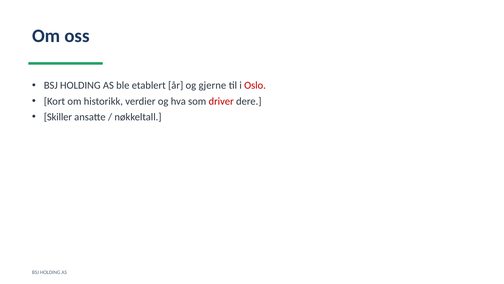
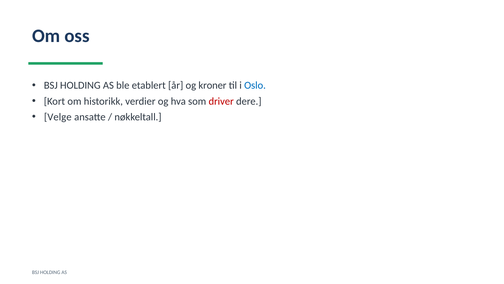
gjerne: gjerne -> kroner
Oslo colour: red -> blue
Skiller: Skiller -> Velge
